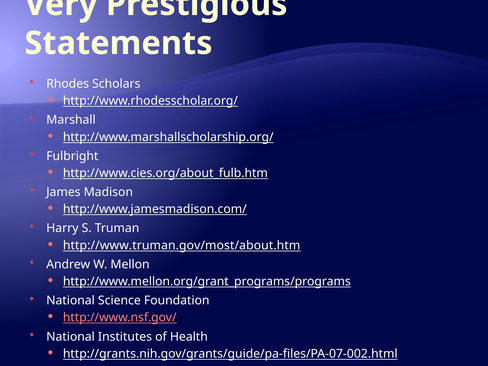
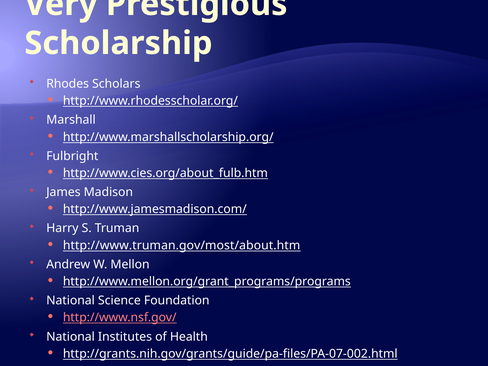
Statements: Statements -> Scholarship
